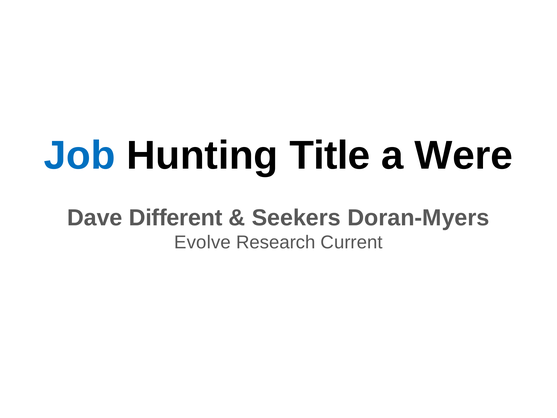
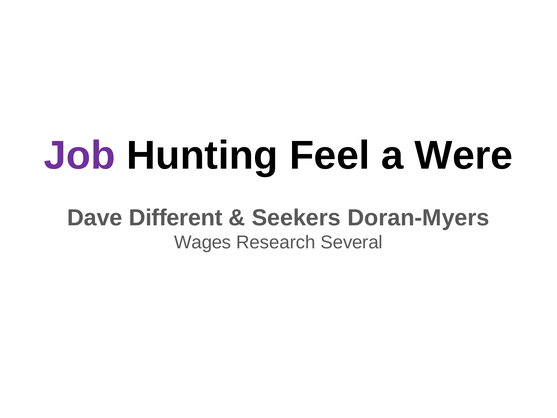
Job colour: blue -> purple
Title: Title -> Feel
Evolve: Evolve -> Wages
Current: Current -> Several
